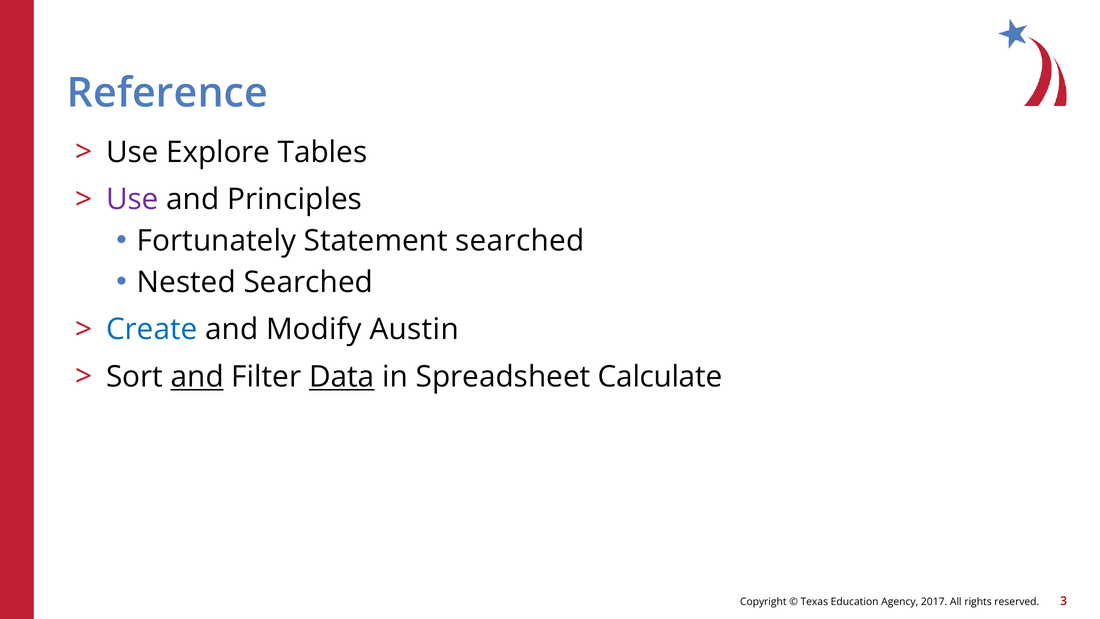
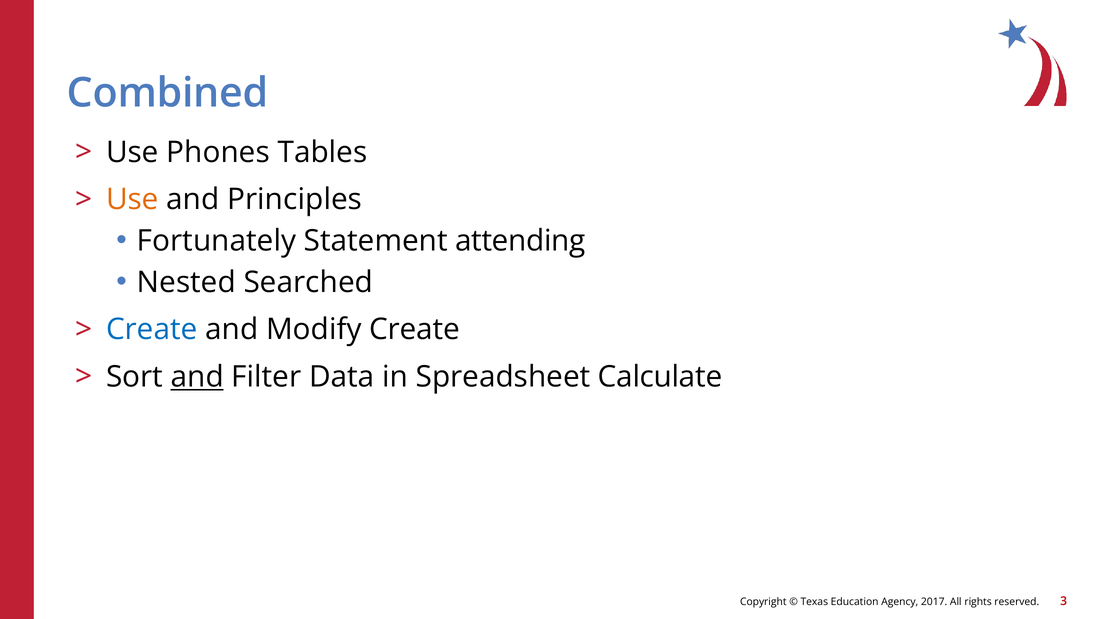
Reference: Reference -> Combined
Explore: Explore -> Phones
Use at (132, 199) colour: purple -> orange
Statement searched: searched -> attending
Modify Austin: Austin -> Create
Data underline: present -> none
